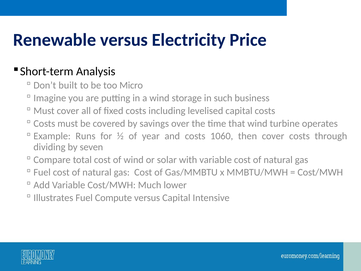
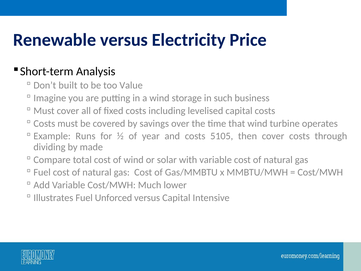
Micro: Micro -> Value
1060: 1060 -> 5105
seven: seven -> made
Compute: Compute -> Unforced
